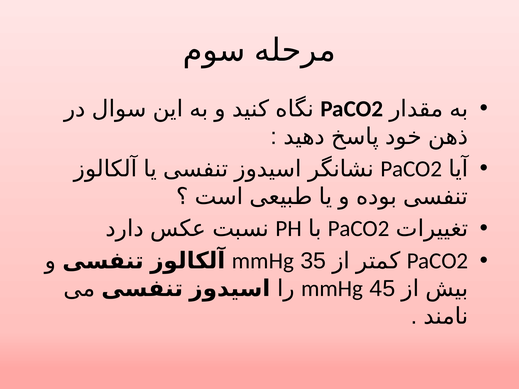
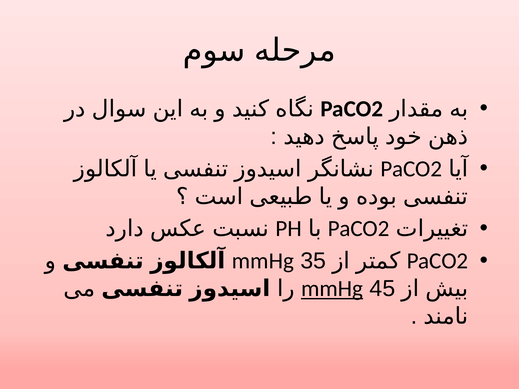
mmHg at (332, 289) underline: none -> present
